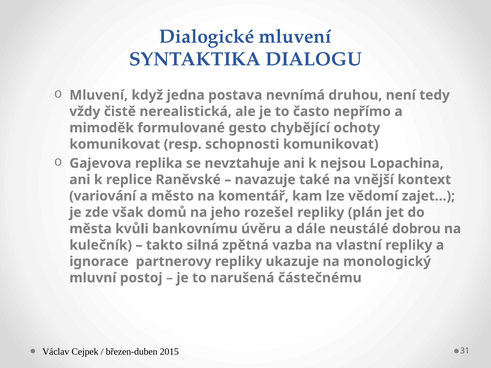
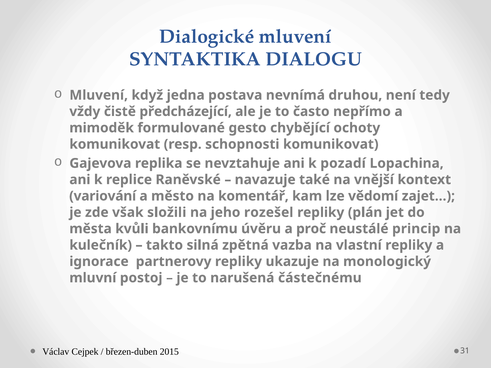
nerealistická: nerealistická -> předcházející
nejsou: nejsou -> pozadí
domů: domů -> složili
dále: dále -> proč
dobrou: dobrou -> princip
